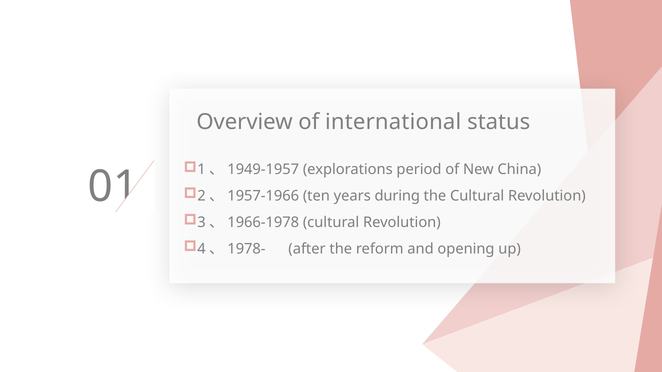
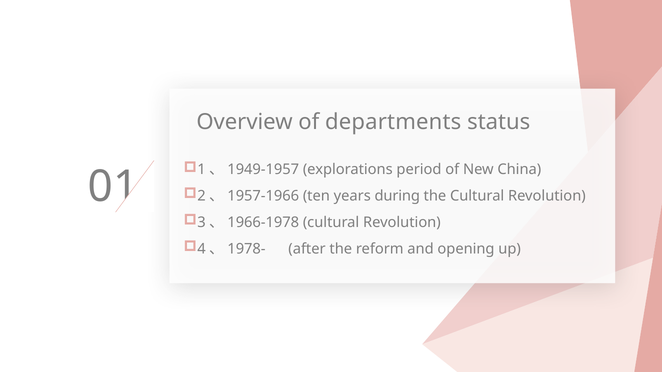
international: international -> departments
